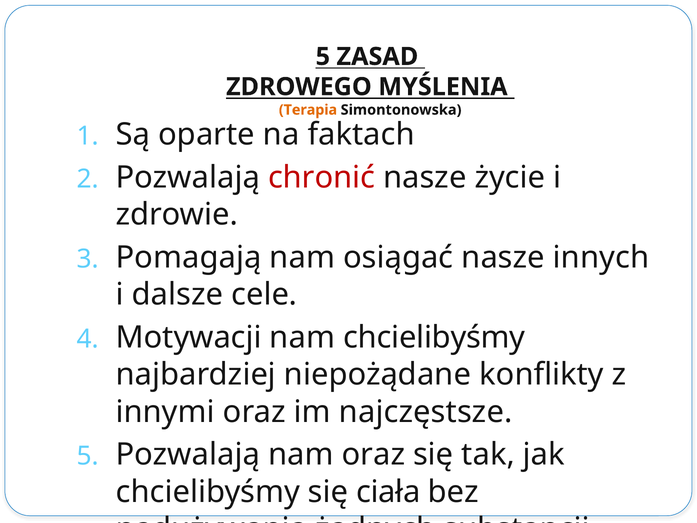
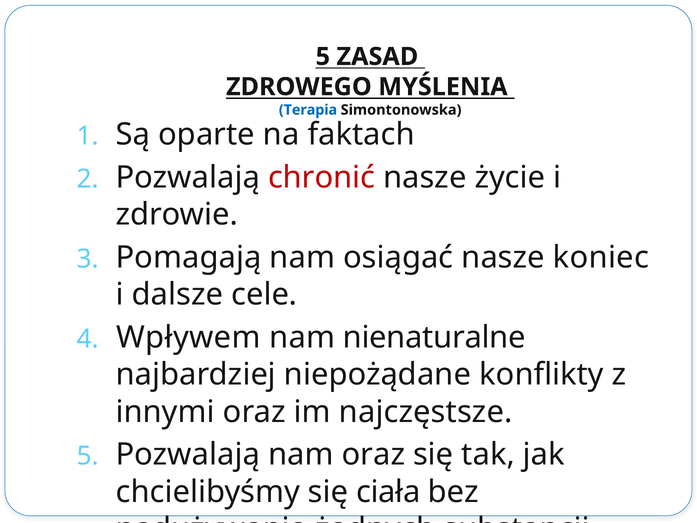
Terapia colour: orange -> blue
innych: innych -> koniec
Motywacji: Motywacji -> Wpływem
nam chcielibyśmy: chcielibyśmy -> nienaturalne
